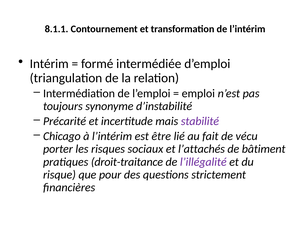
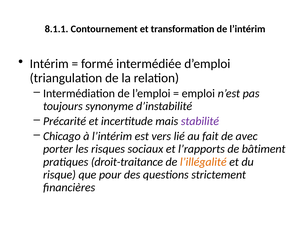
être: être -> vers
vécu: vécu -> avec
l’attachés: l’attachés -> l’rapports
l’illégalité colour: purple -> orange
